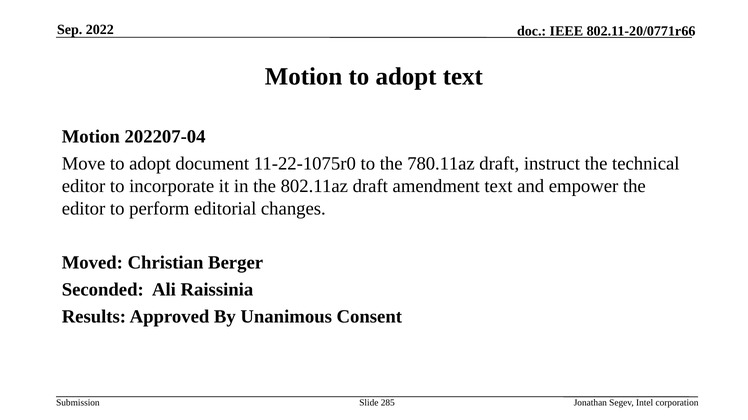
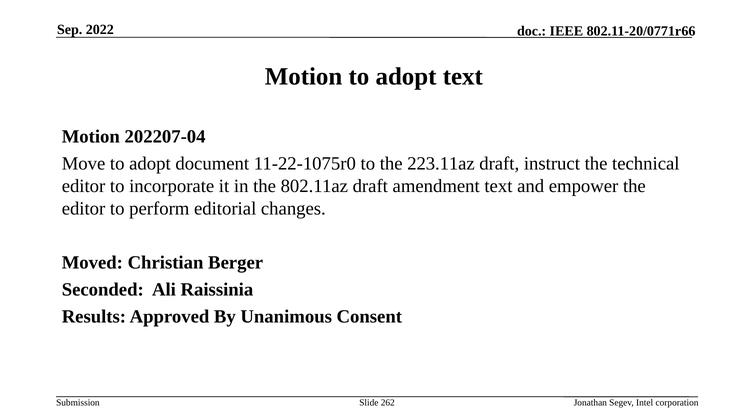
780.11az: 780.11az -> 223.11az
285: 285 -> 262
